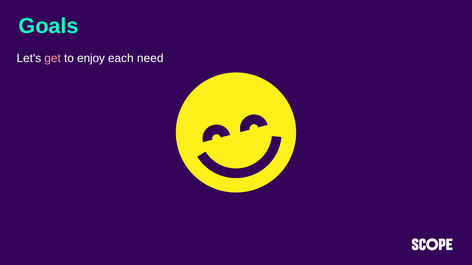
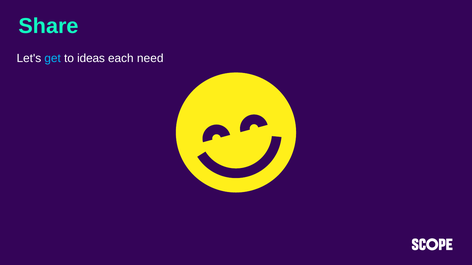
Goals: Goals -> Share
get colour: pink -> light blue
enjoy: enjoy -> ideas
